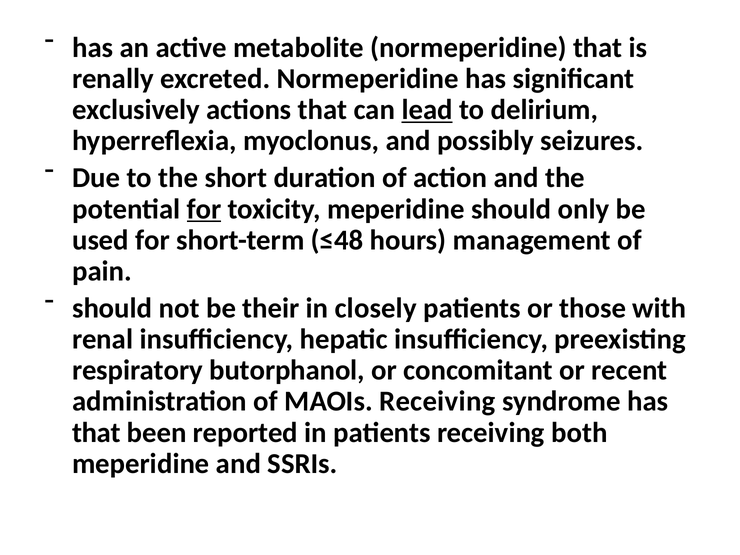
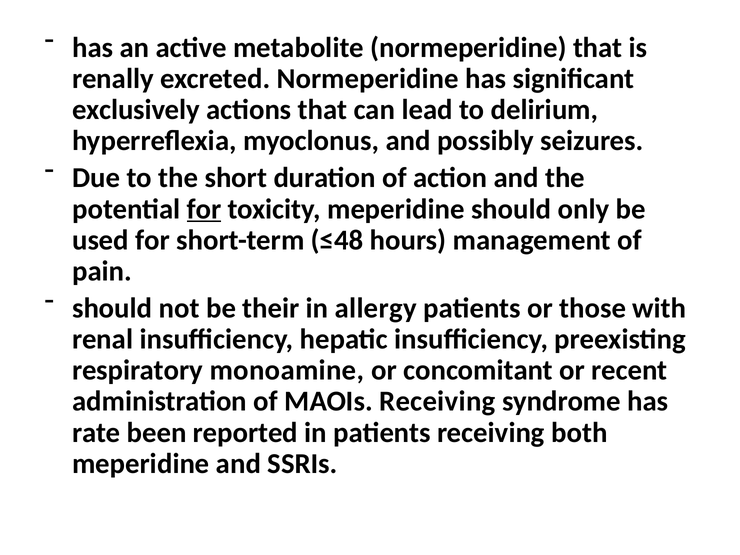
lead underline: present -> none
closely: closely -> allergy
butorphanol: butorphanol -> monoamine
that at (96, 433): that -> rate
